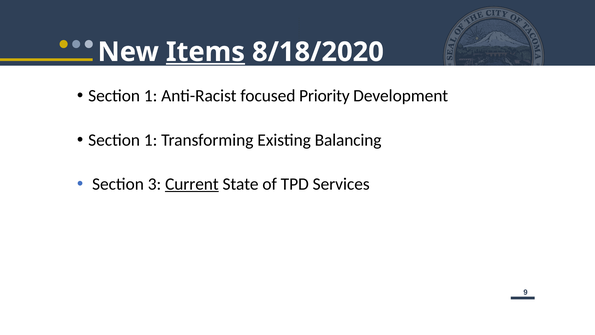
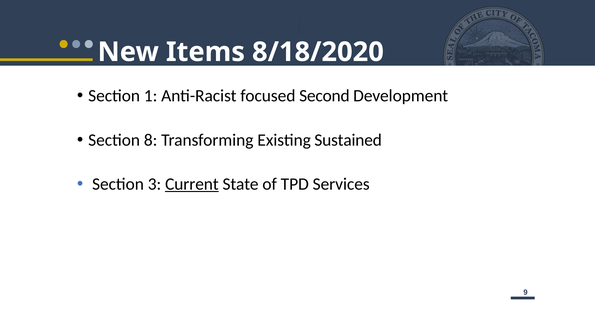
Items underline: present -> none
Priority: Priority -> Second
1 at (151, 140): 1 -> 8
Balancing: Balancing -> Sustained
